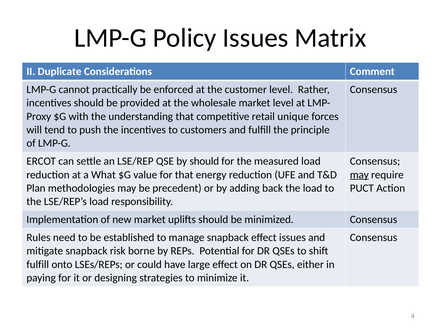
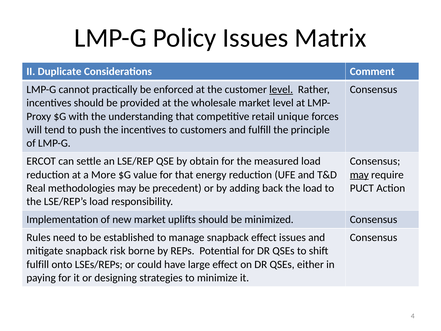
level at (281, 89) underline: none -> present
by should: should -> obtain
What: What -> More
Plan: Plan -> Real
